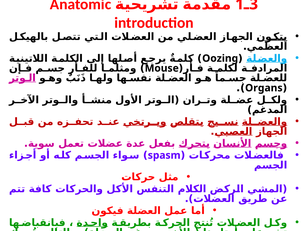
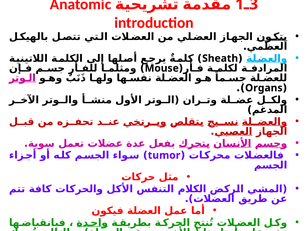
Oozing: Oozing -> Sheath
spasm: spasm -> tumor
